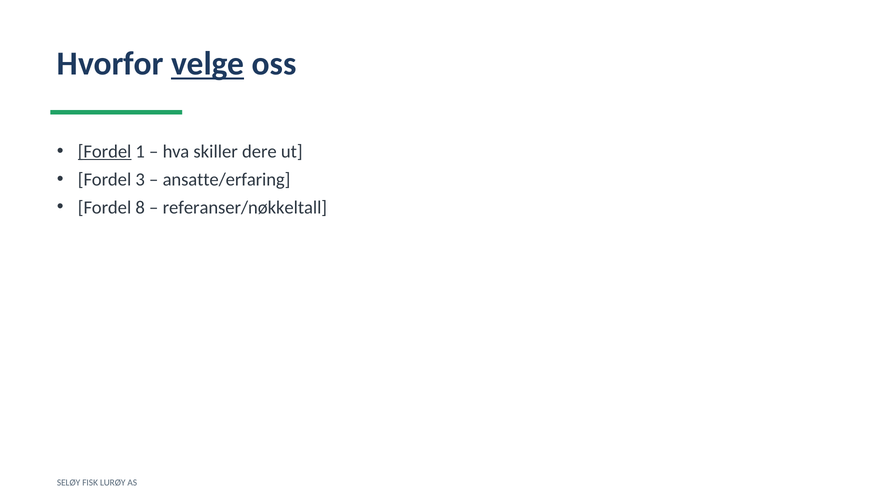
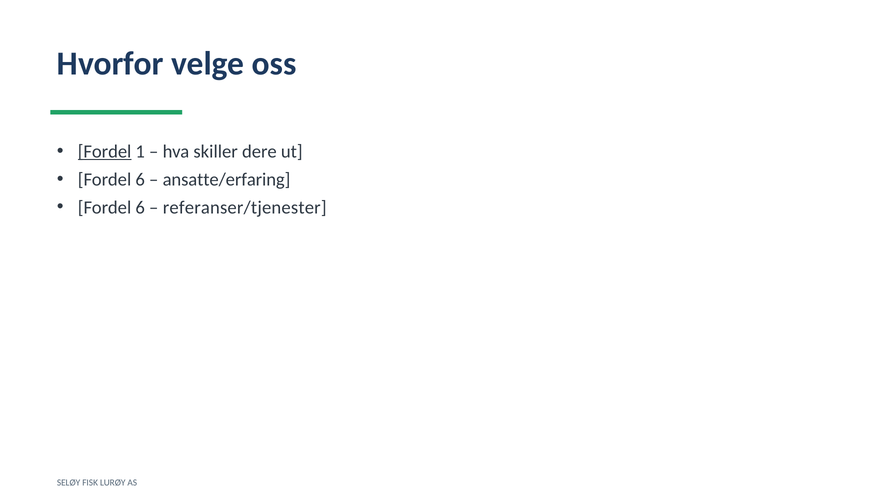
velge underline: present -> none
3 at (140, 179): 3 -> 6
8 at (140, 207): 8 -> 6
referanser/nøkkeltall: referanser/nøkkeltall -> referanser/tjenester
